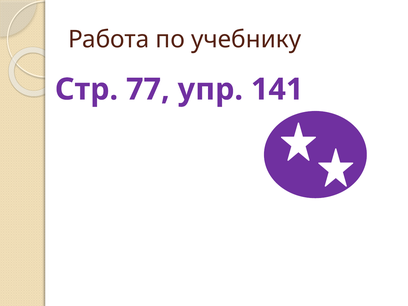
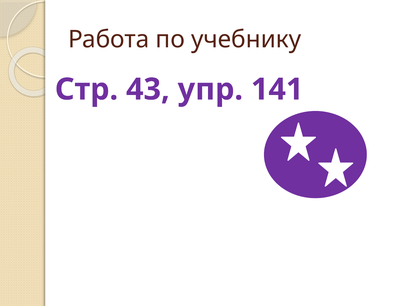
77: 77 -> 43
